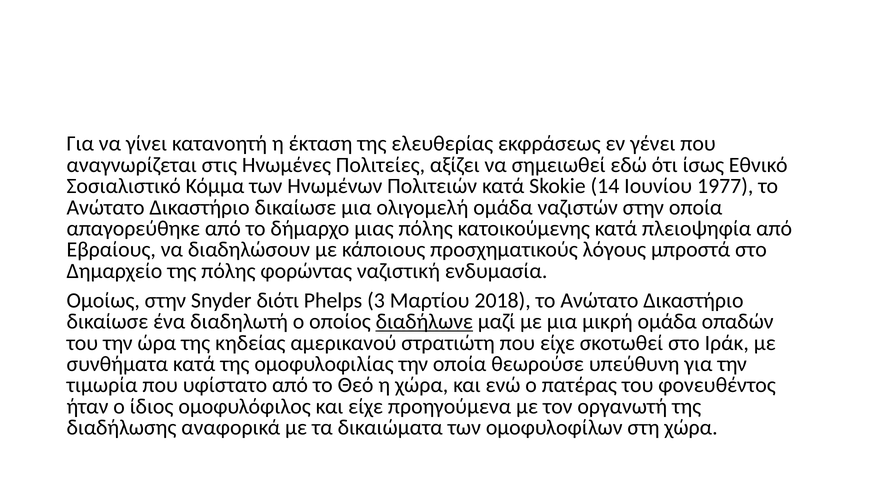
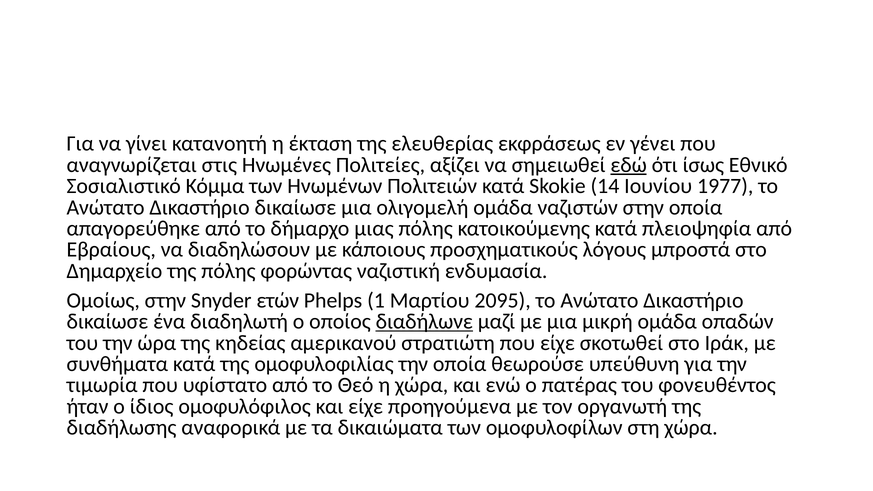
εδώ underline: none -> present
διότι: διότι -> ετών
3: 3 -> 1
2018: 2018 -> 2095
